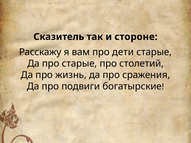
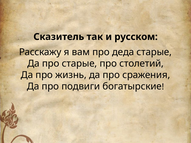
стороне: стороне -> русском
дети: дети -> деда
